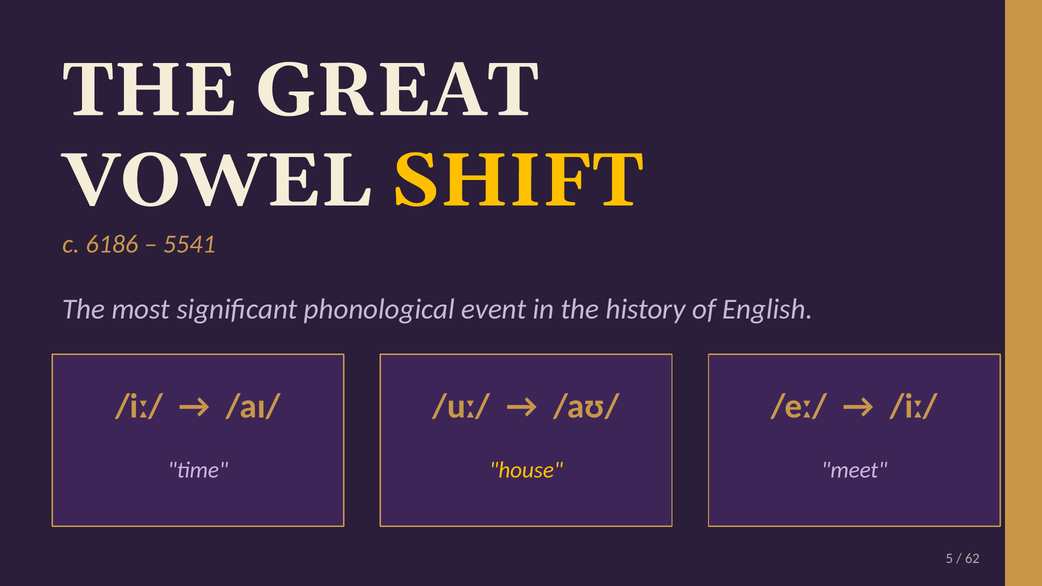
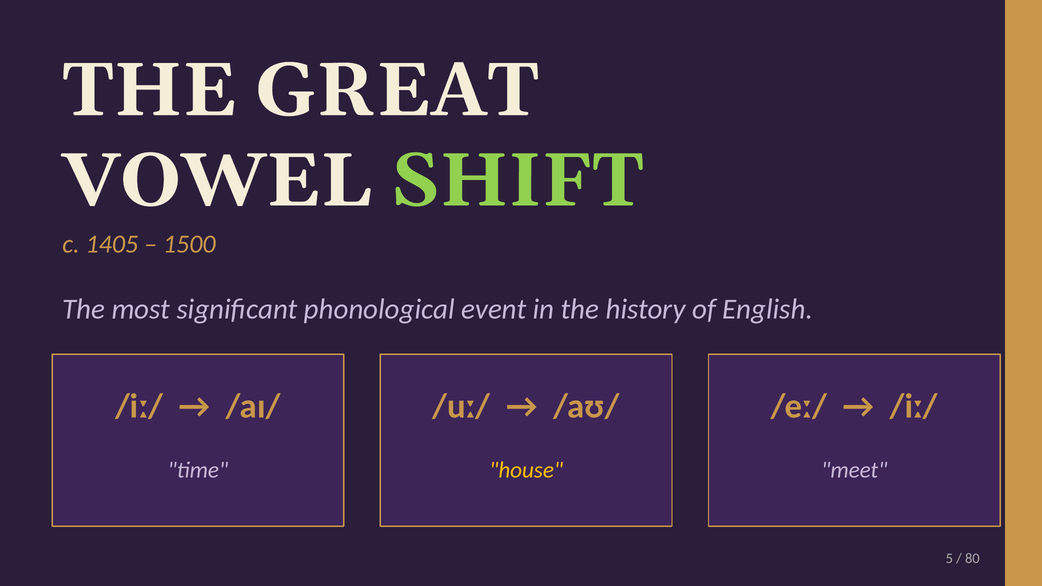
SHIFT colour: yellow -> light green
6186: 6186 -> 1405
5541: 5541 -> 1500
62: 62 -> 80
